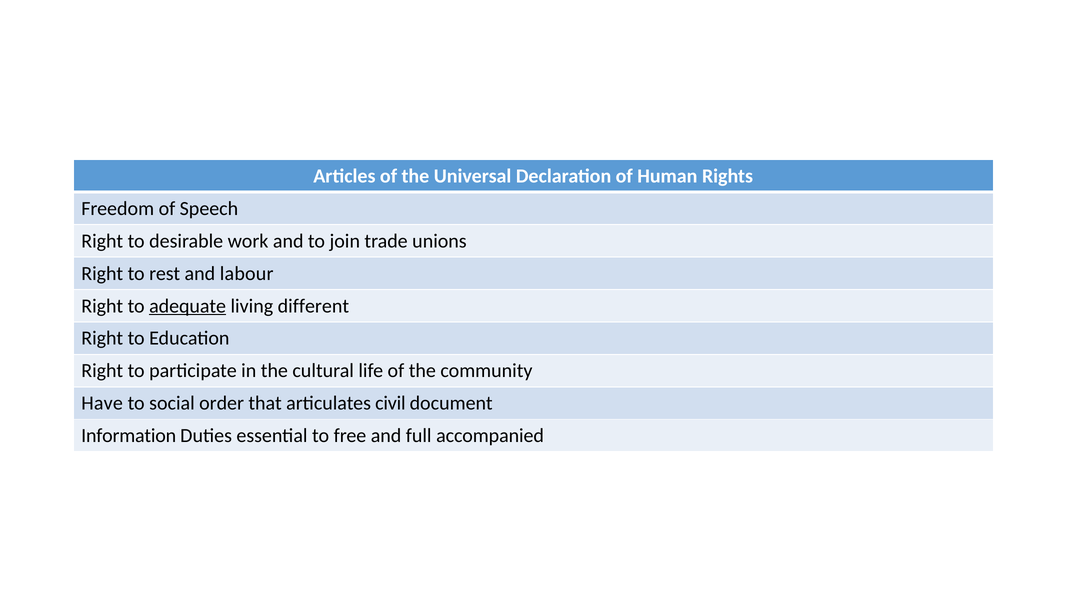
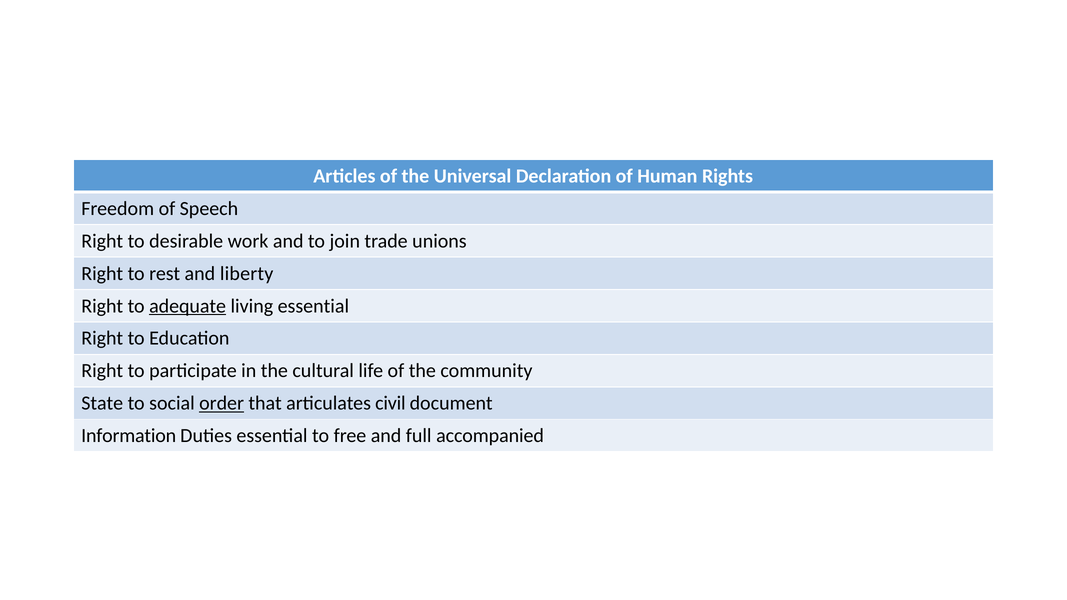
labour: labour -> liberty
living different: different -> essential
Have: Have -> State
order underline: none -> present
